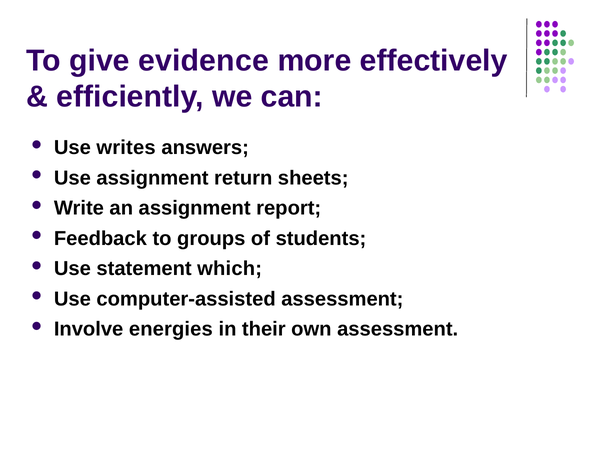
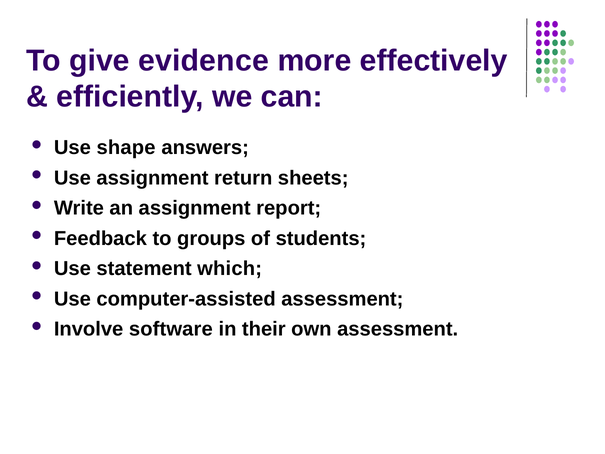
writes: writes -> shape
energies: energies -> software
